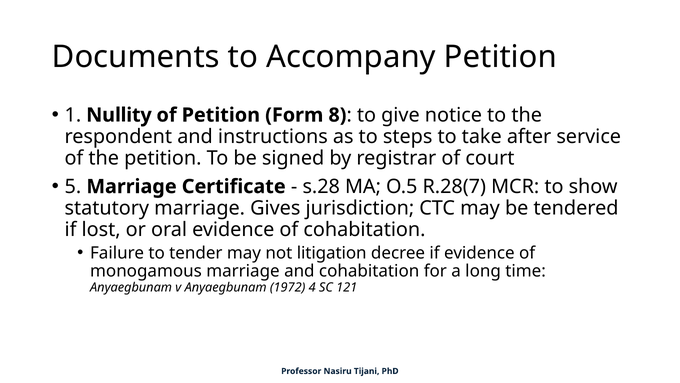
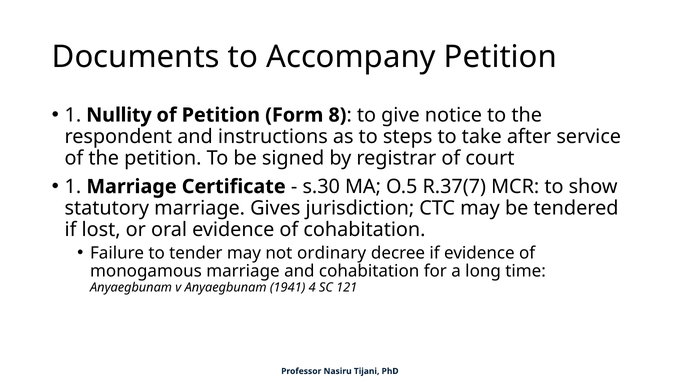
5 at (73, 186): 5 -> 1
s.28: s.28 -> s.30
R.28(7: R.28(7 -> R.37(7
litigation: litigation -> ordinary
1972: 1972 -> 1941
